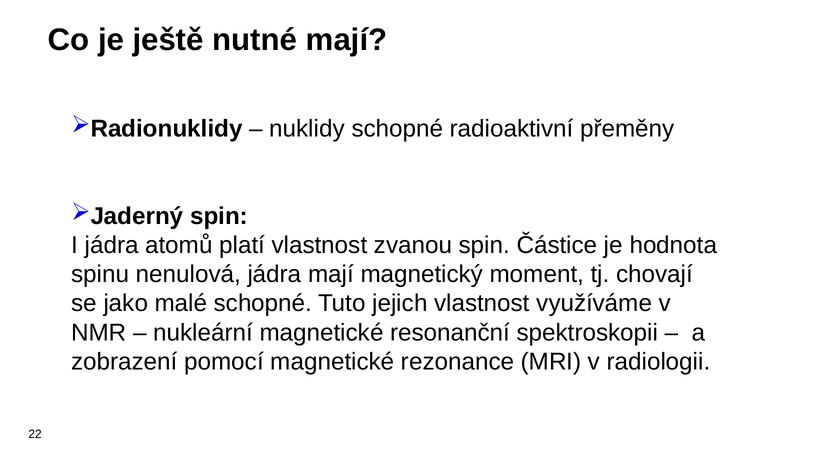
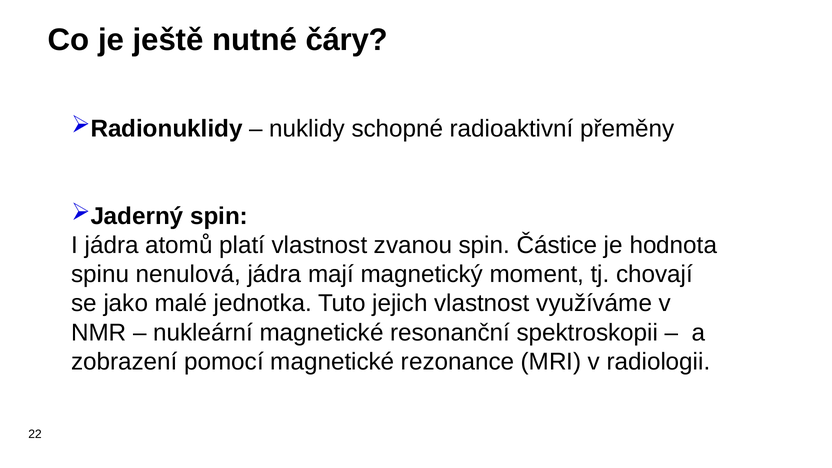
nutné mají: mají -> čáry
malé schopné: schopné -> jednotka
